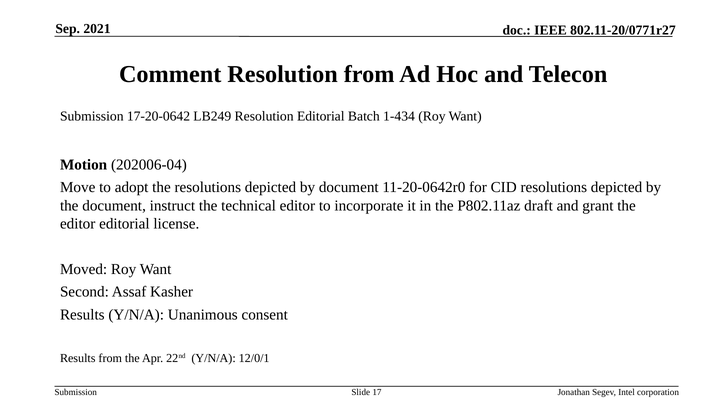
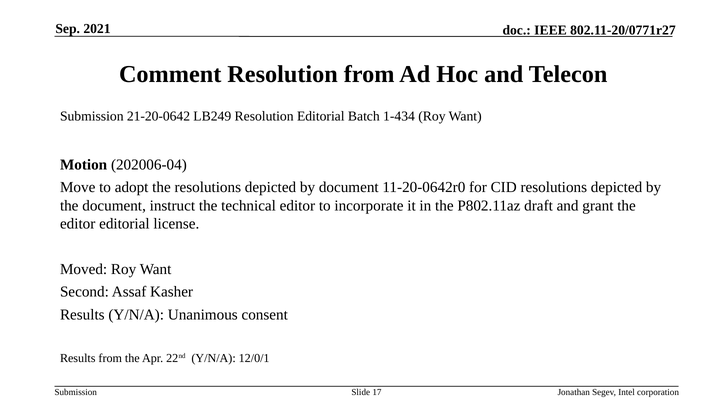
17-20-0642: 17-20-0642 -> 21-20-0642
